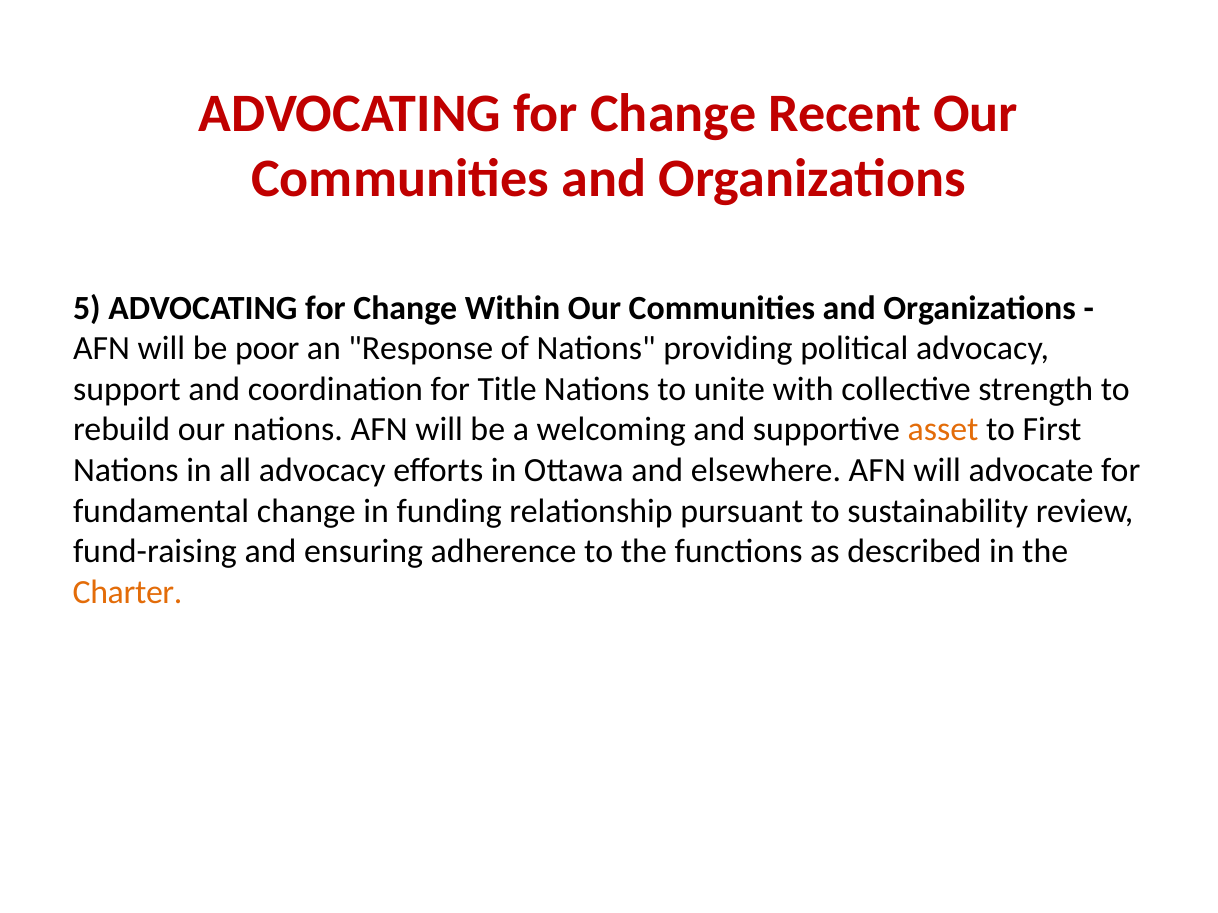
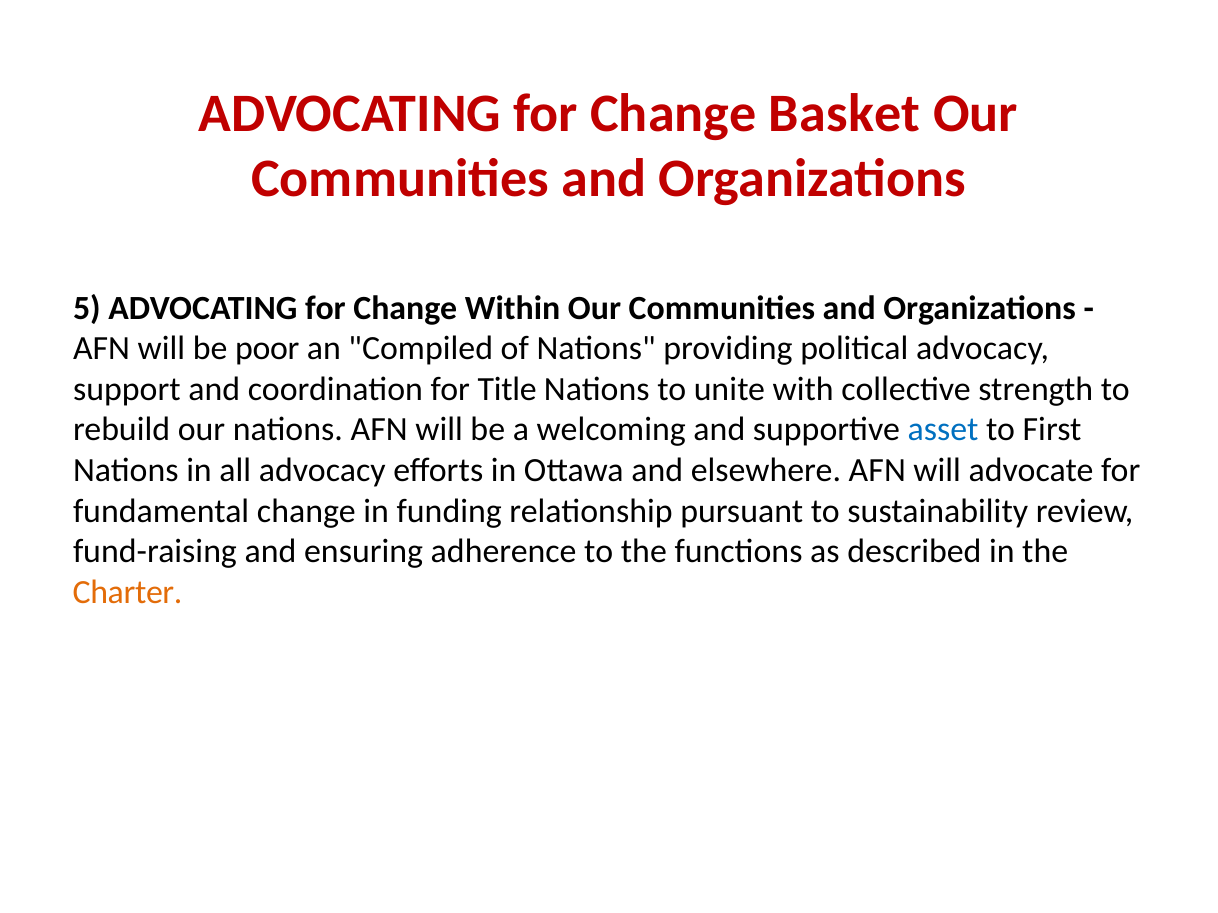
Recent: Recent -> Basket
Response: Response -> Compiled
asset colour: orange -> blue
